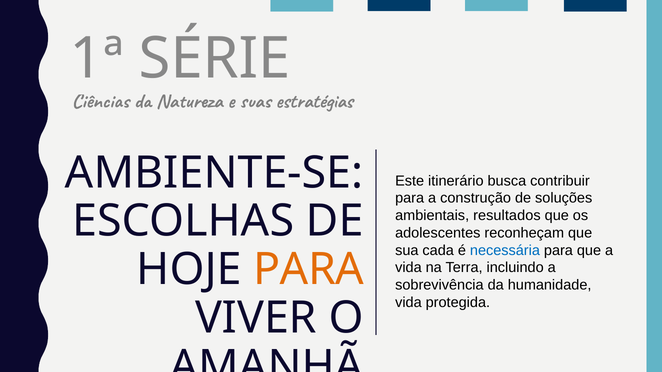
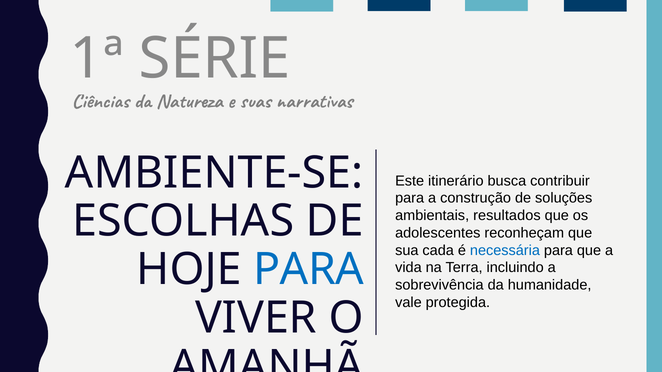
estratégias: estratégias -> narrativas
PARA at (309, 270) colour: orange -> blue
vida at (408, 303): vida -> vale
